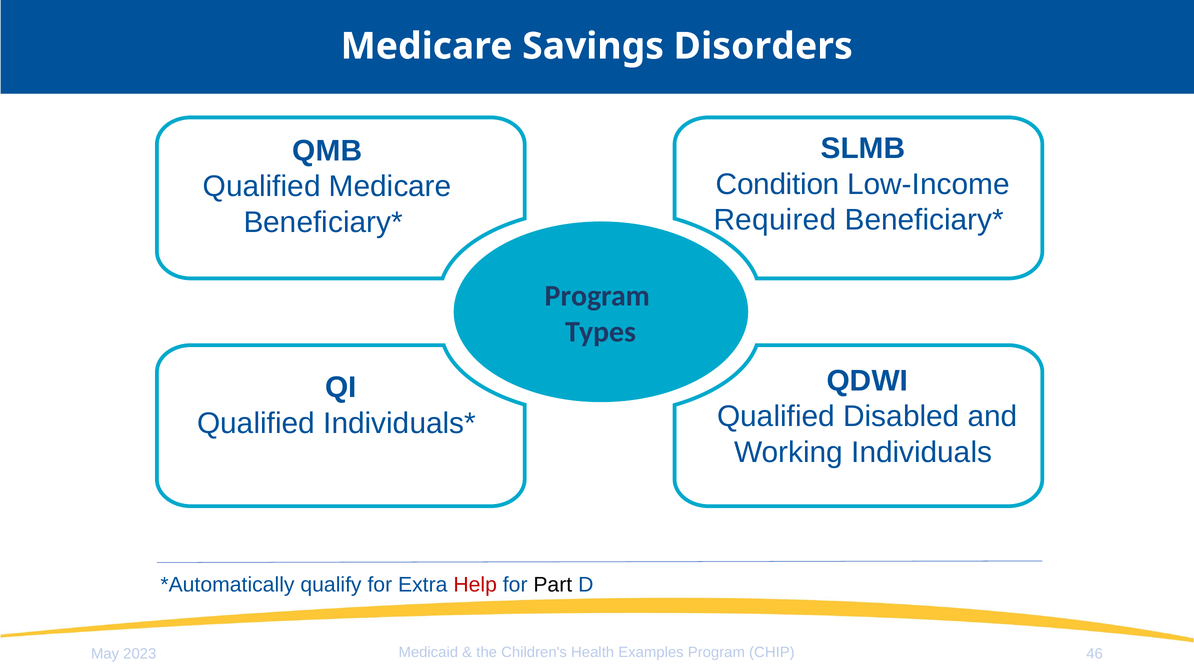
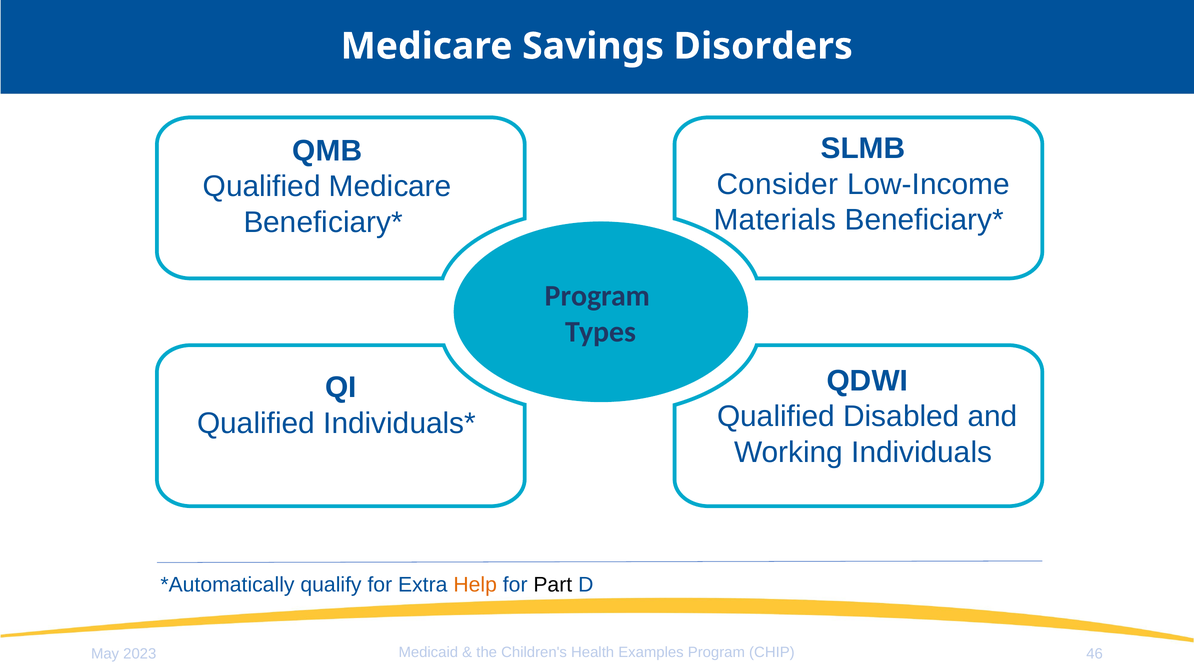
Condition: Condition -> Consider
Required: Required -> Materials
Help colour: red -> orange
